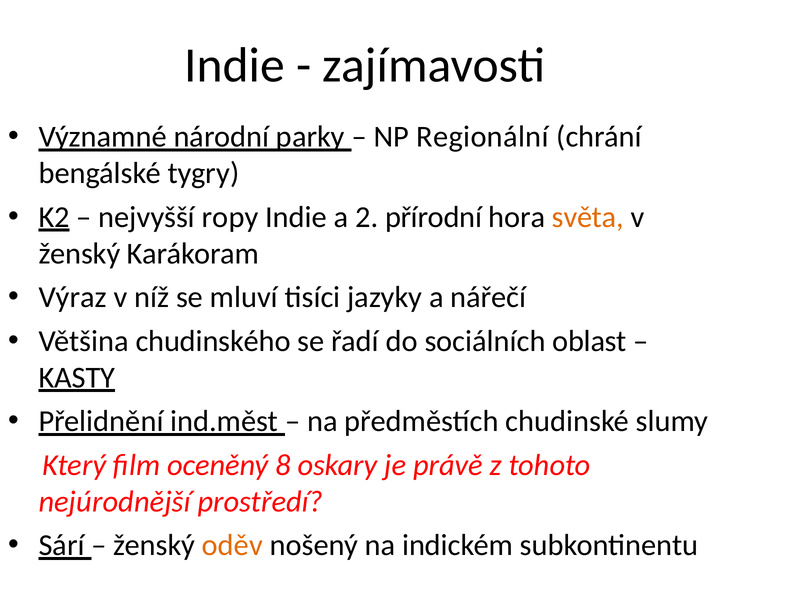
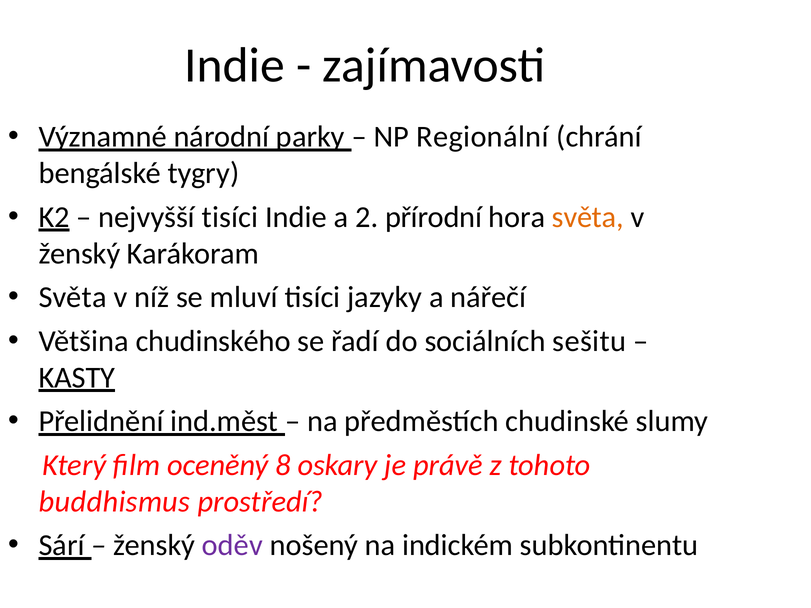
nejvyšší ropy: ropy -> tisíci
Výraz at (73, 297): Výraz -> Světa
oblast: oblast -> sešitu
nejúrodnější: nejúrodnější -> buddhismus
oděv colour: orange -> purple
